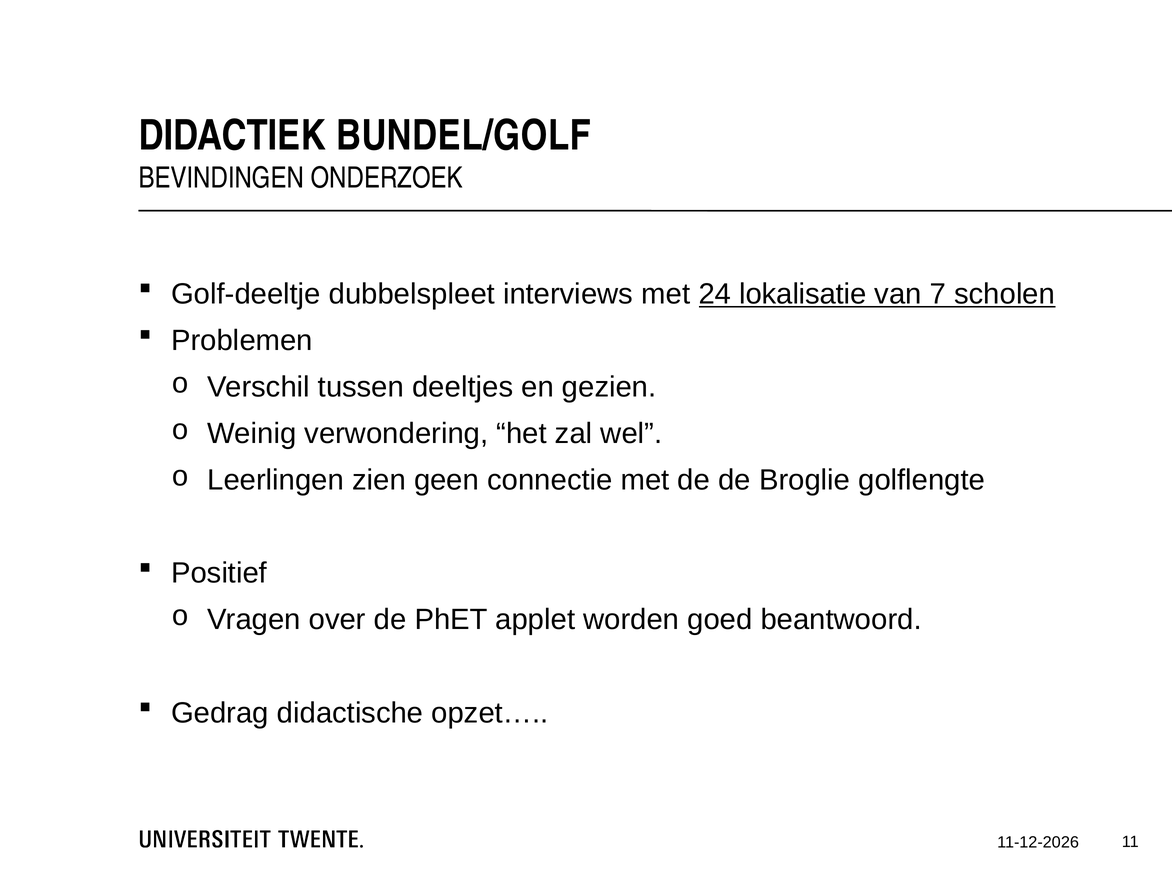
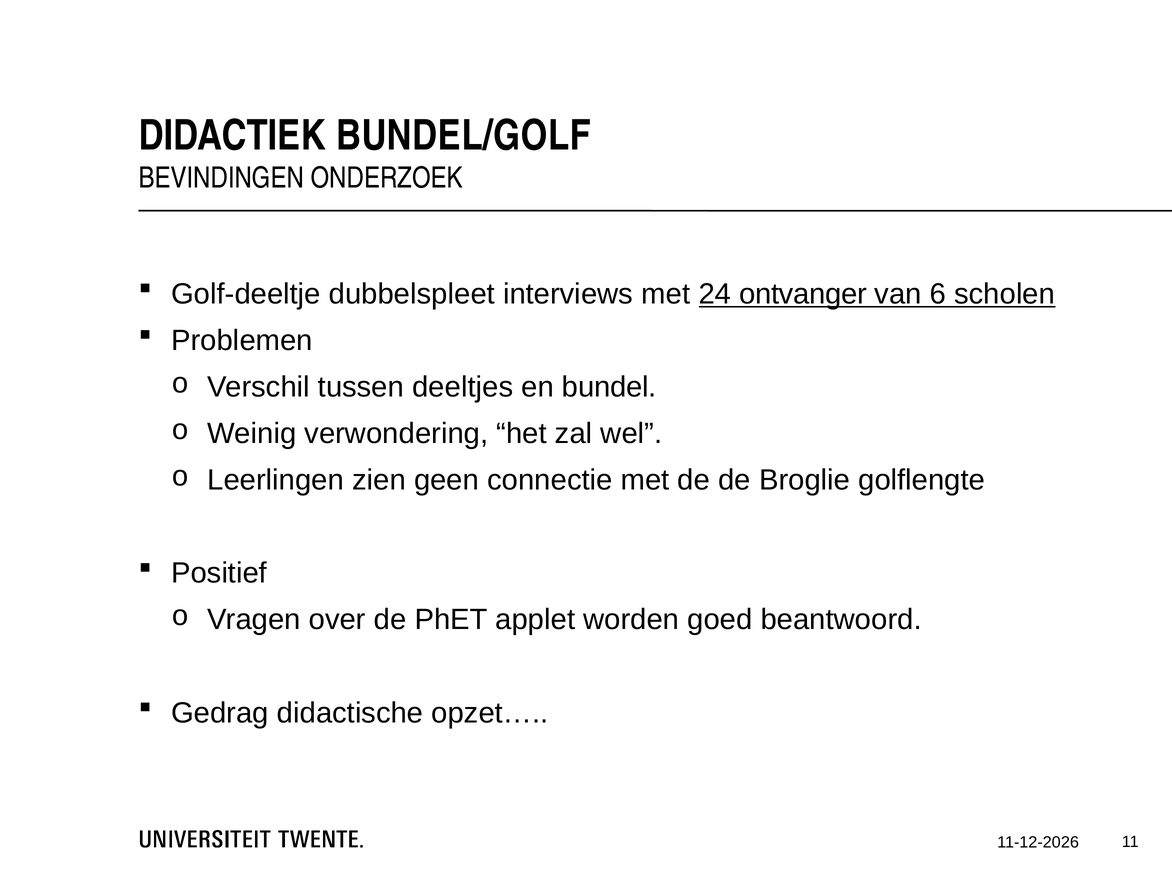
lokalisatie: lokalisatie -> ontvanger
7: 7 -> 6
gezien: gezien -> bundel
